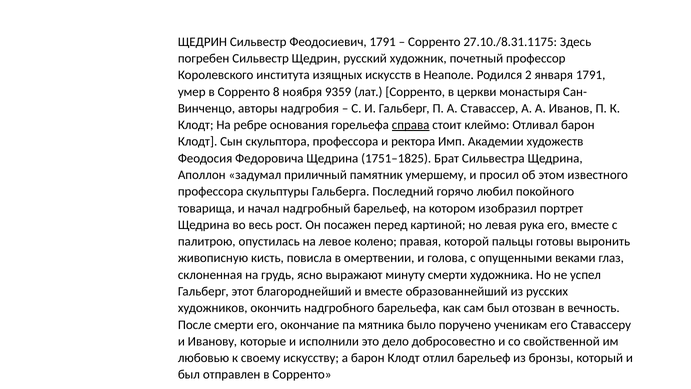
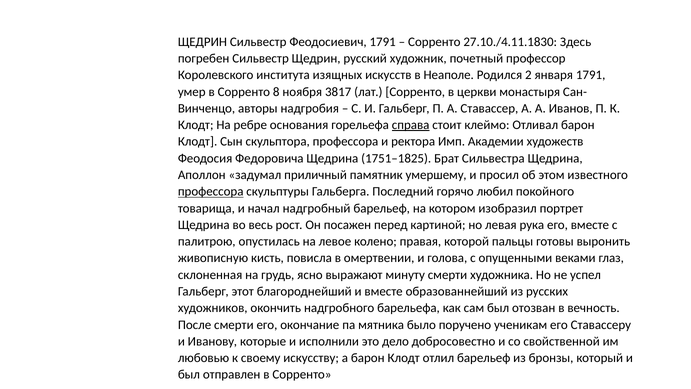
27.10./8.31.1175: 27.10./8.31.1175 -> 27.10./4.11.1830
9359: 9359 -> 3817
профессора at (211, 191) underline: none -> present
